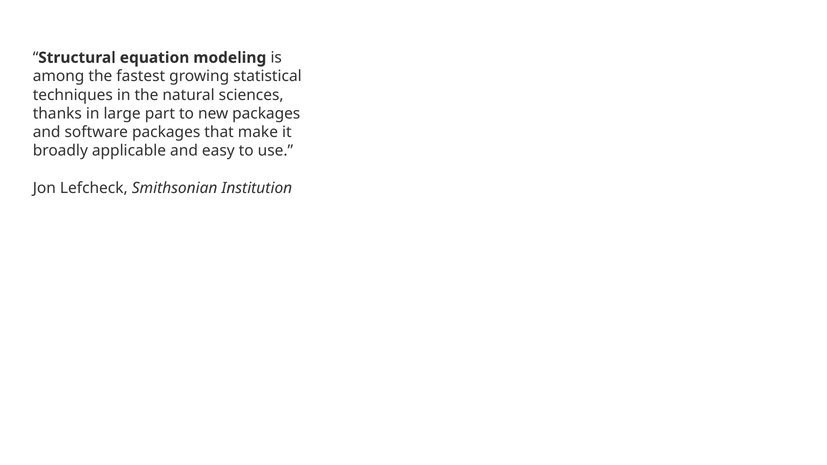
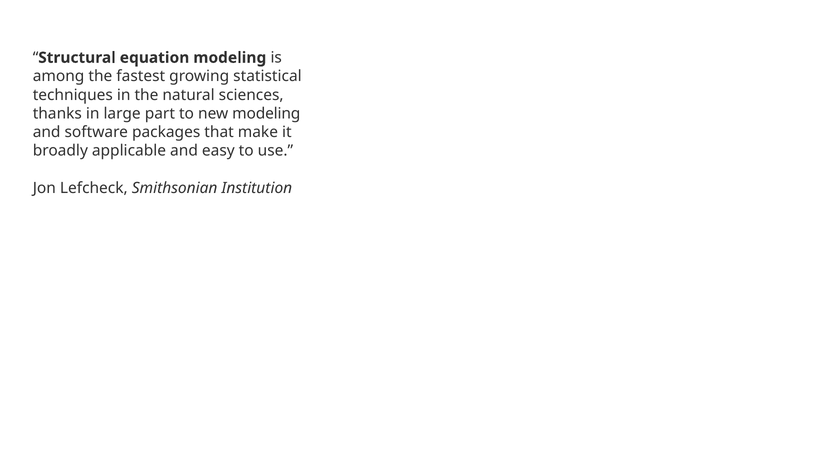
new packages: packages -> modeling
